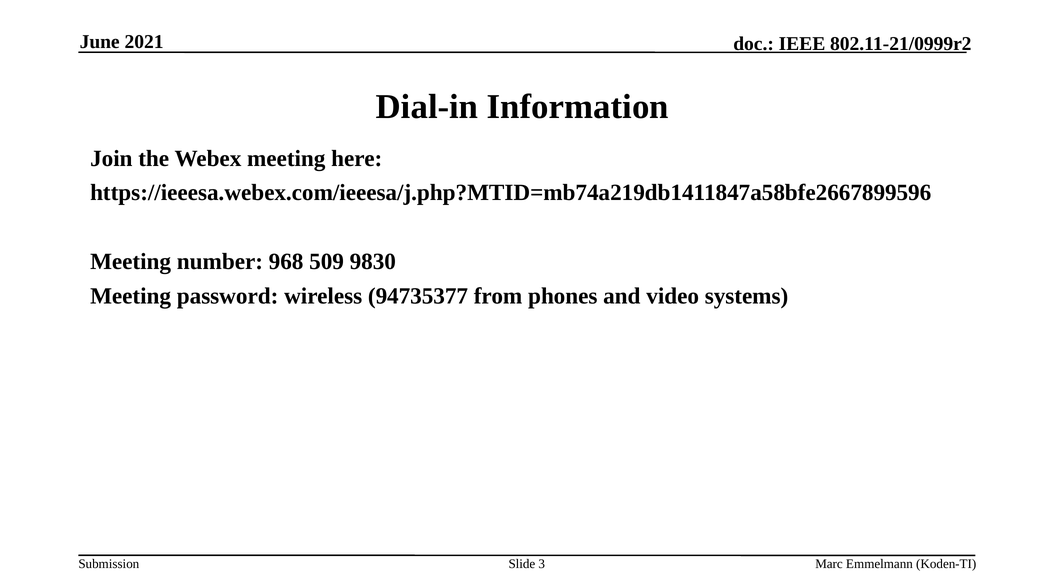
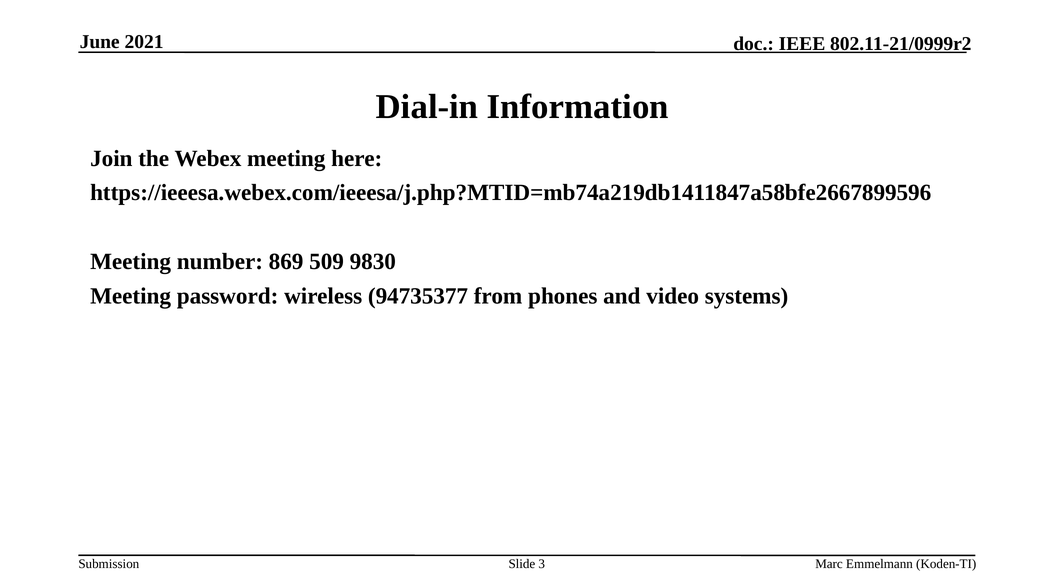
968: 968 -> 869
